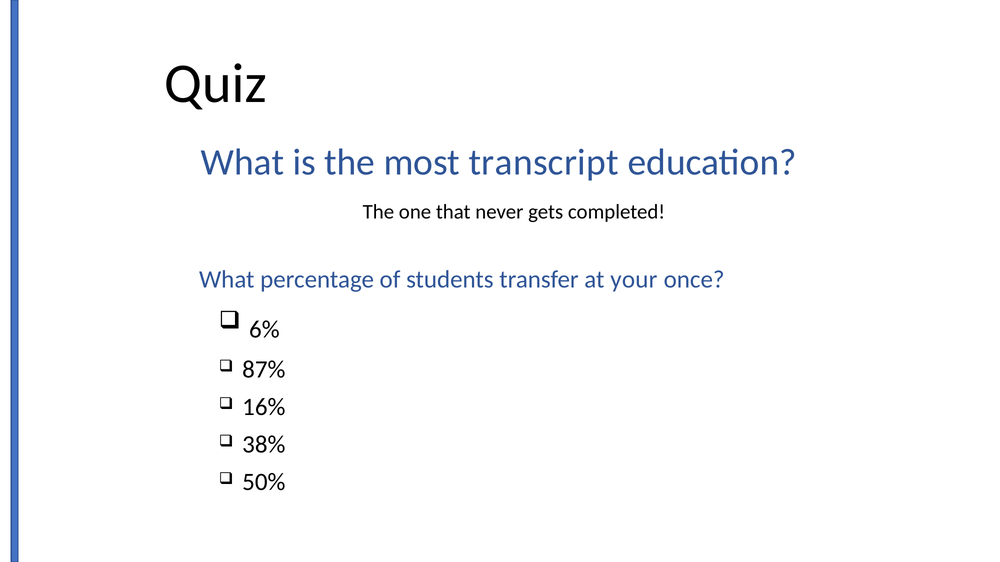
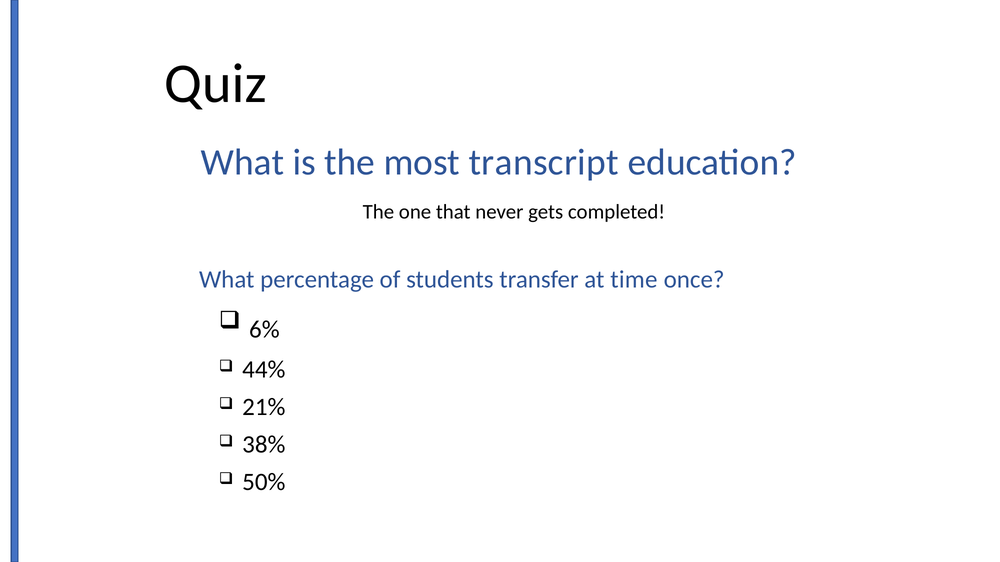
your: your -> time
87%: 87% -> 44%
16%: 16% -> 21%
